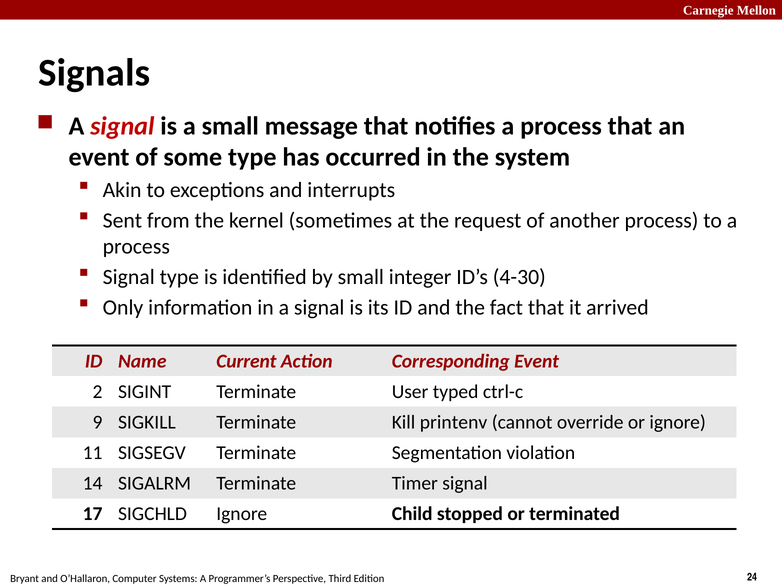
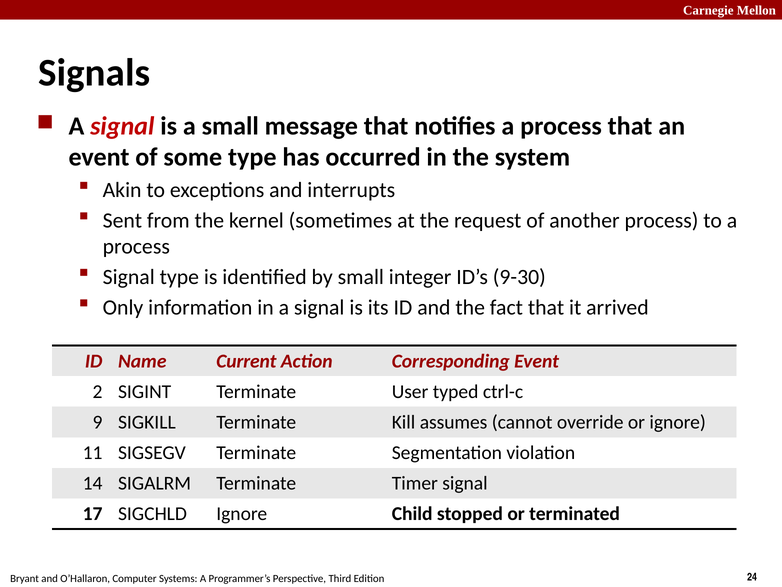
4-30: 4-30 -> 9-30
printenv: printenv -> assumes
